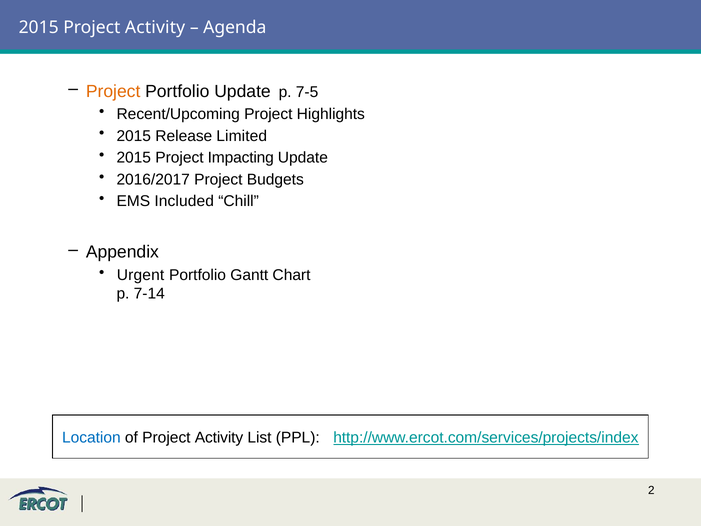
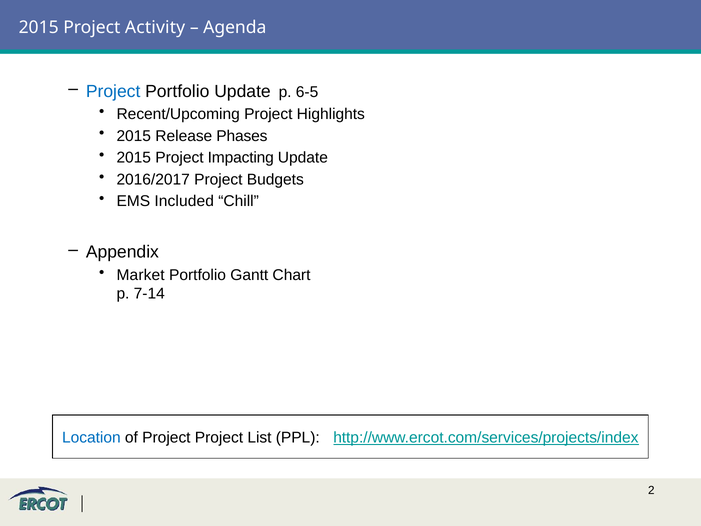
Project at (113, 91) colour: orange -> blue
7-5: 7-5 -> 6-5
Limited: Limited -> Phases
Urgent: Urgent -> Market
of Project Activity: Activity -> Project
